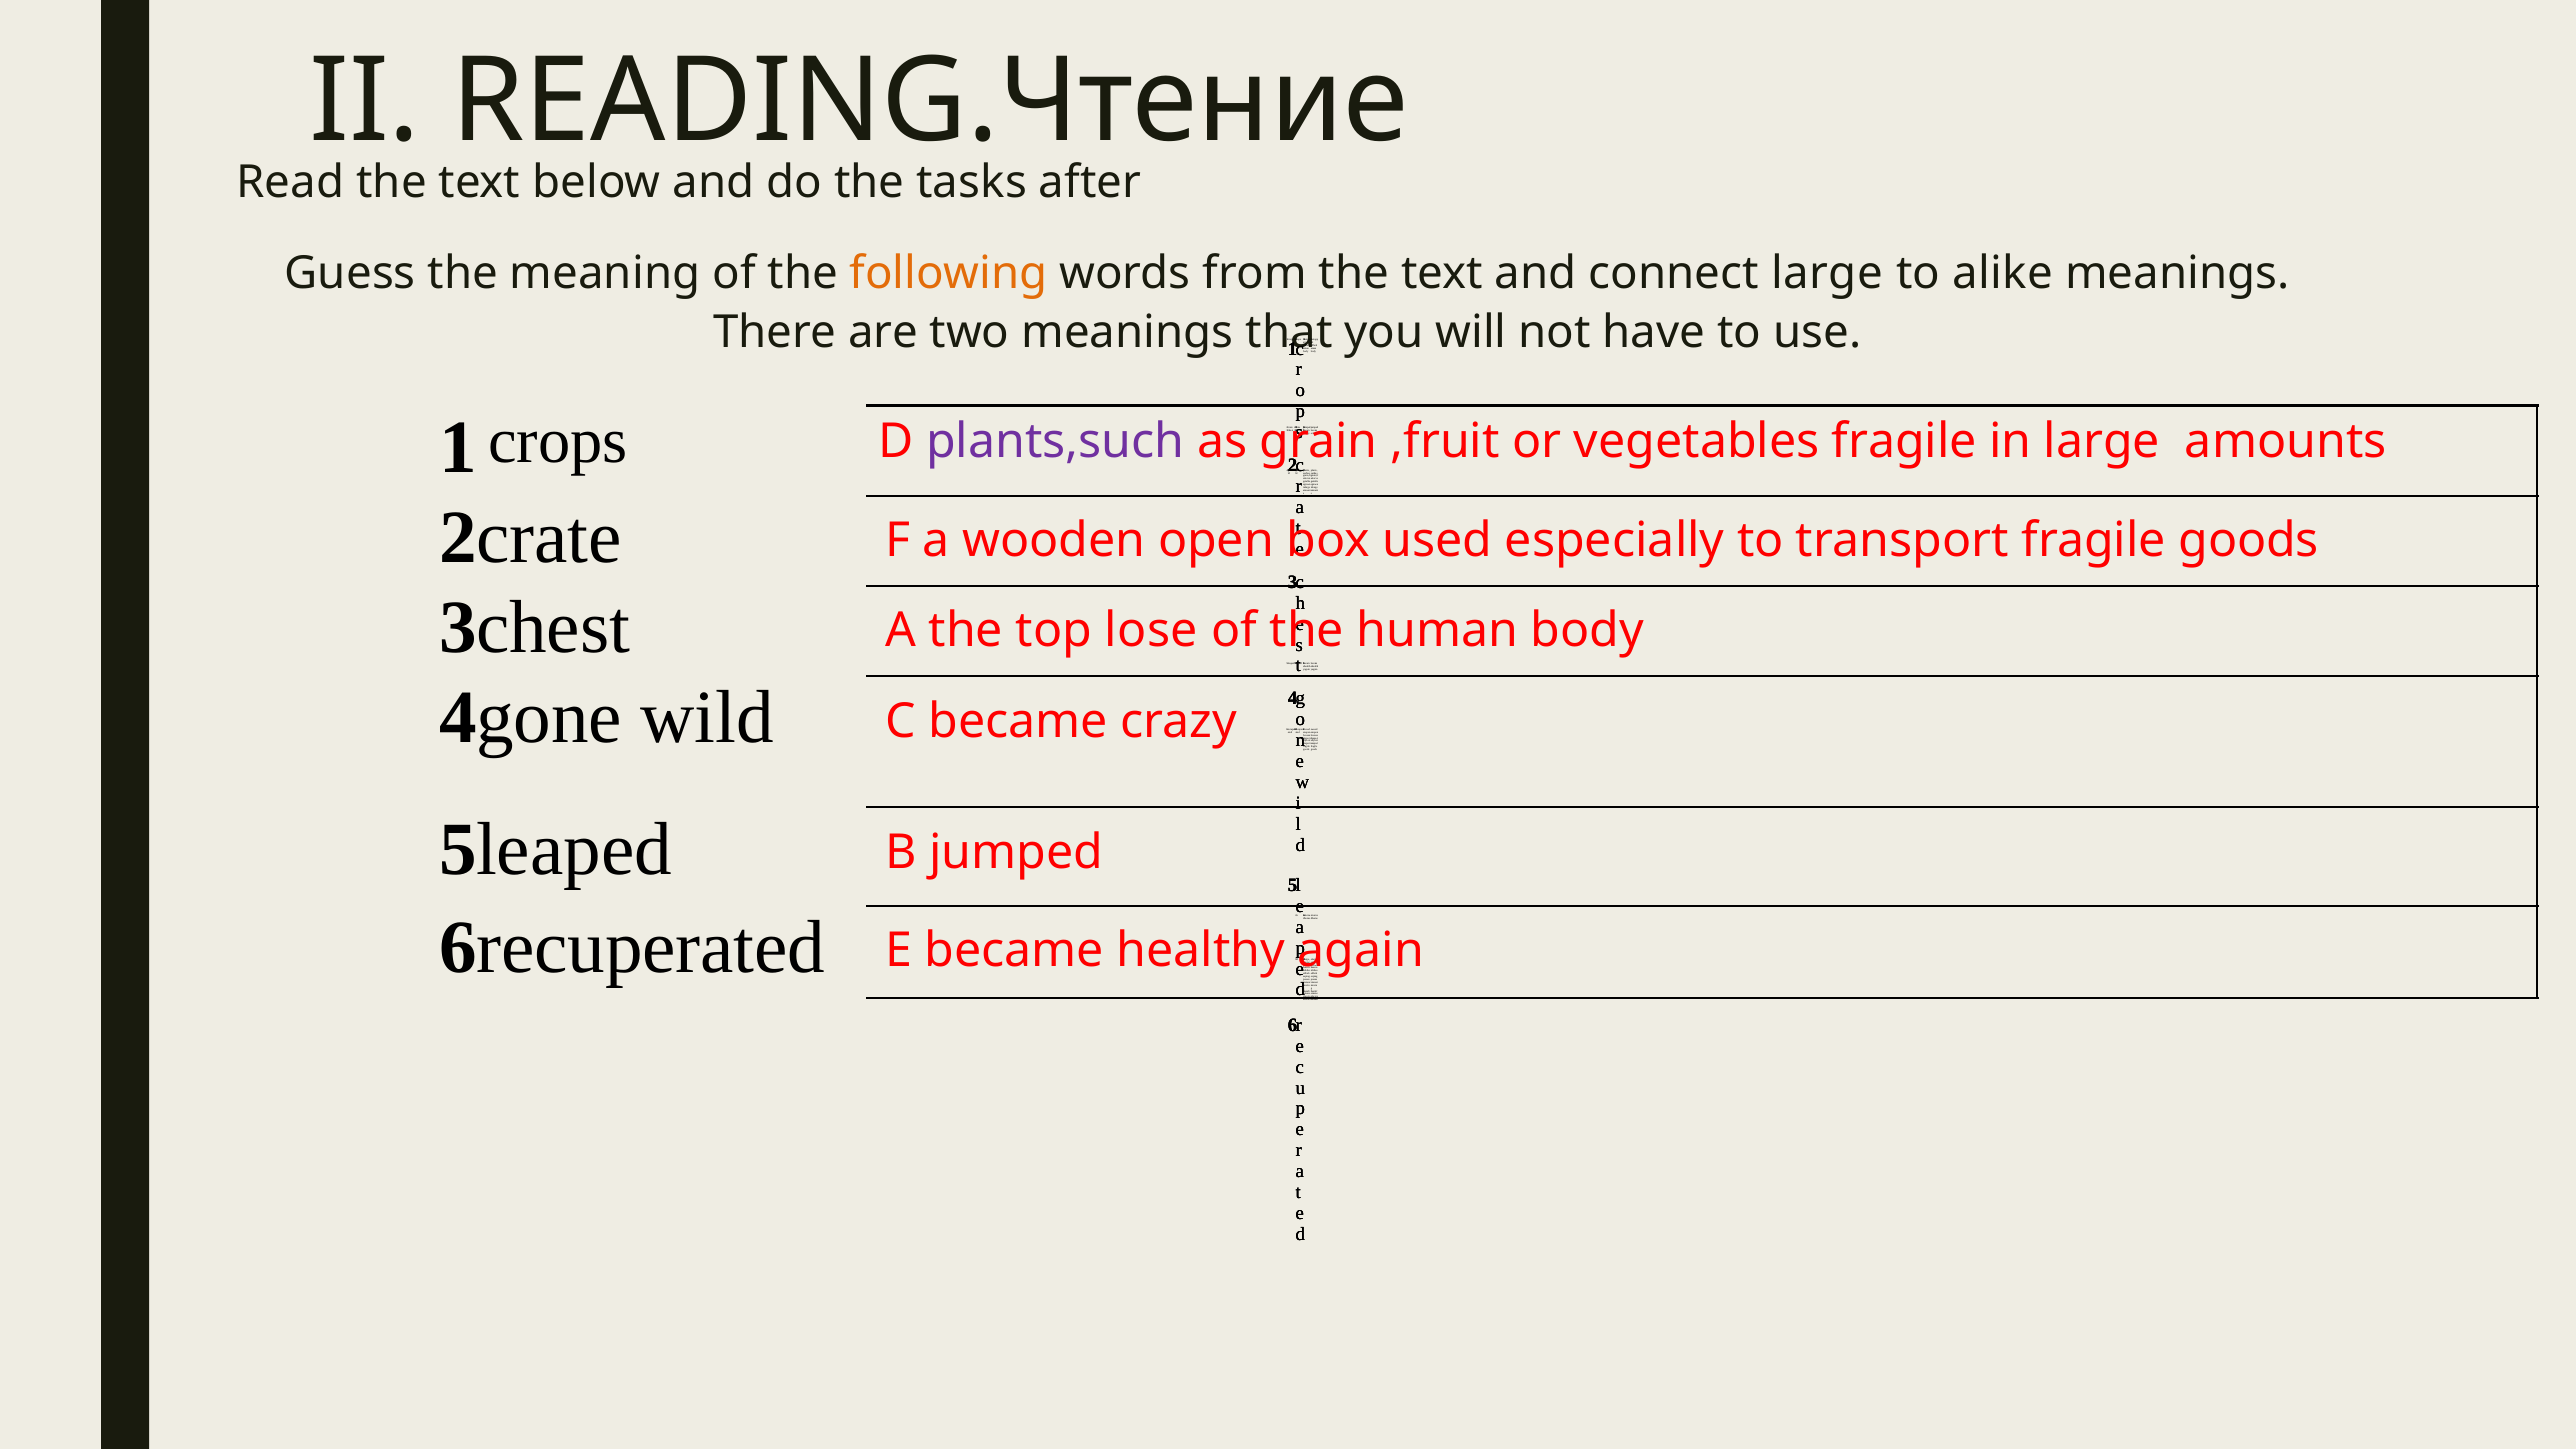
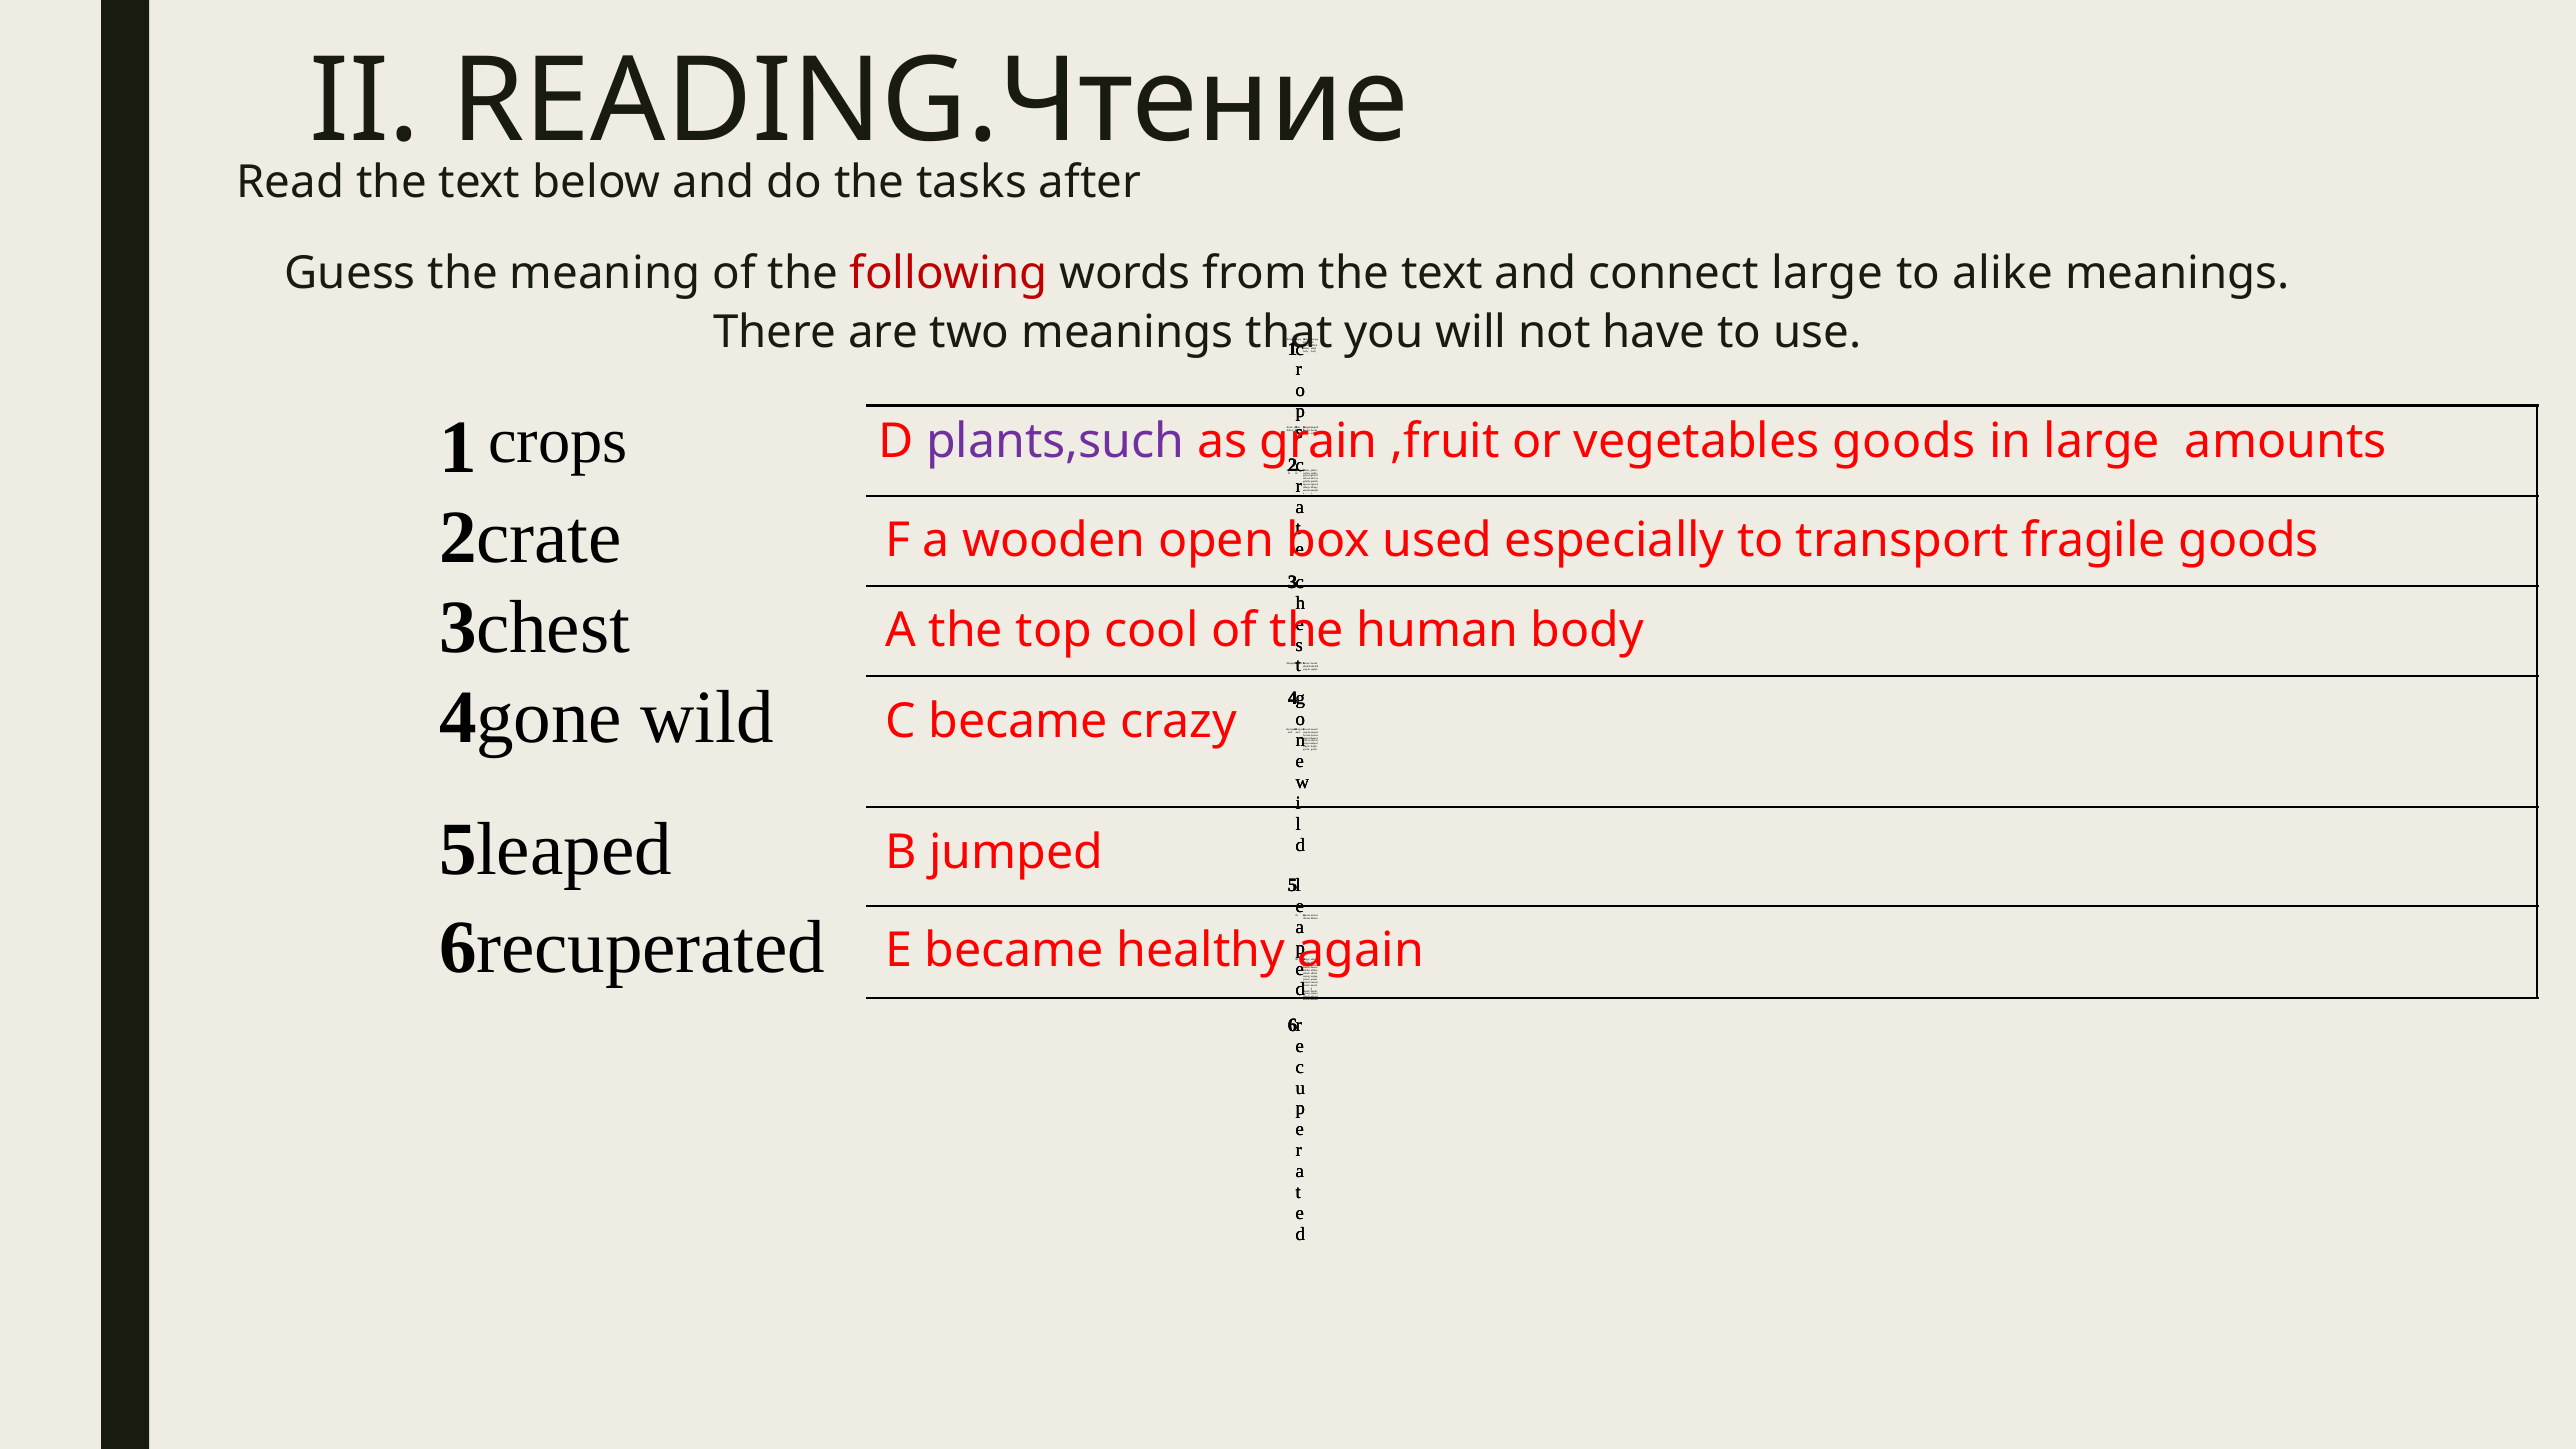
following colour: orange -> red
vegetables fragile: fragile -> goods
lose: lose -> cool
